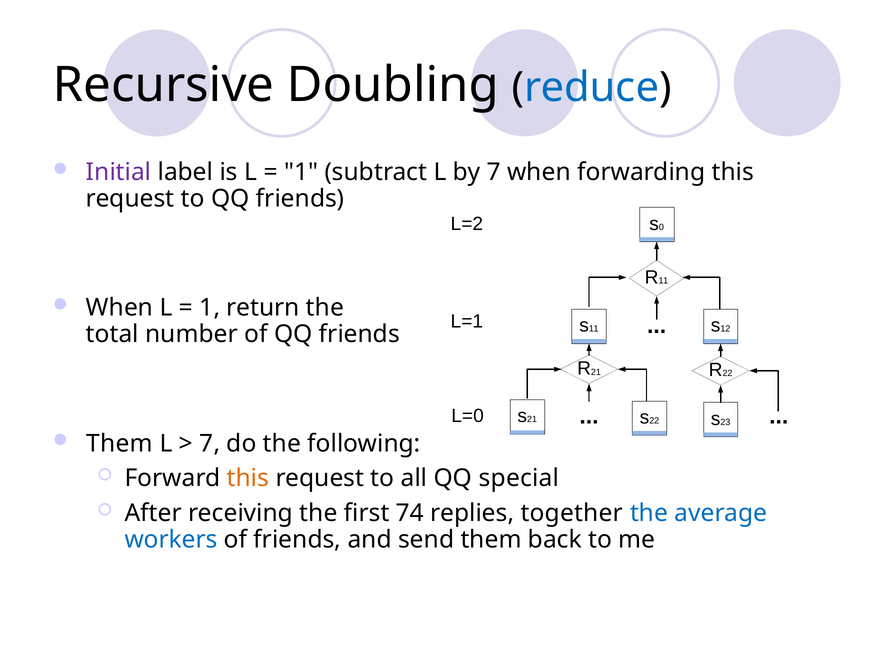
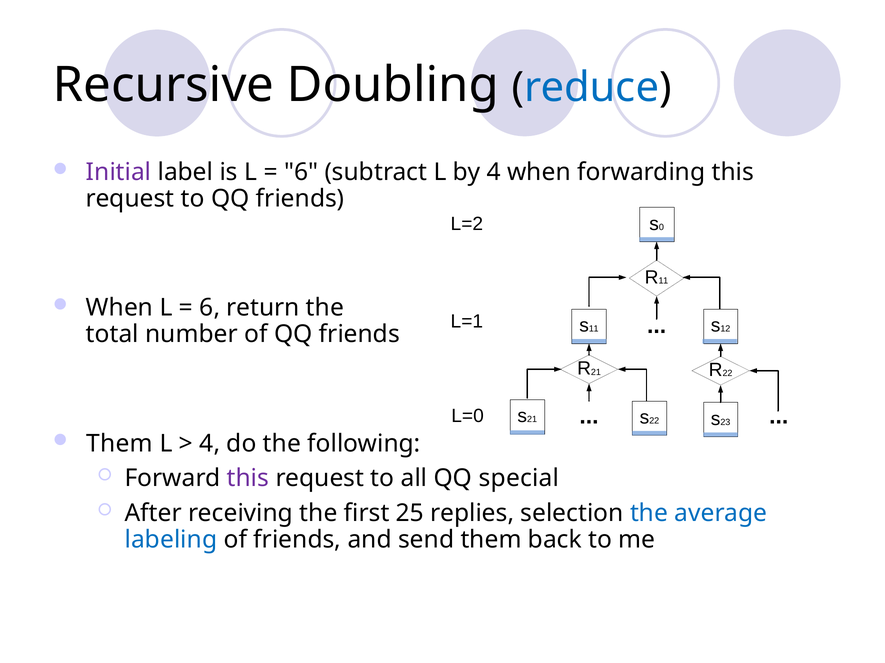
1 at (301, 173): 1 -> 6
by 7: 7 -> 4
1 at (210, 308): 1 -> 6
7 at (210, 444): 7 -> 4
this at (248, 479) colour: orange -> purple
74: 74 -> 25
together: together -> selection
workers: workers -> labeling
